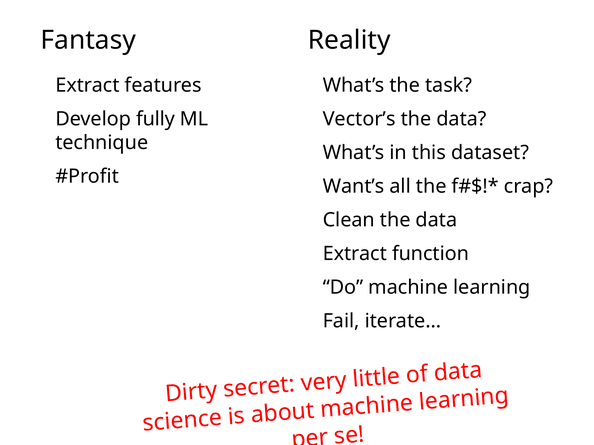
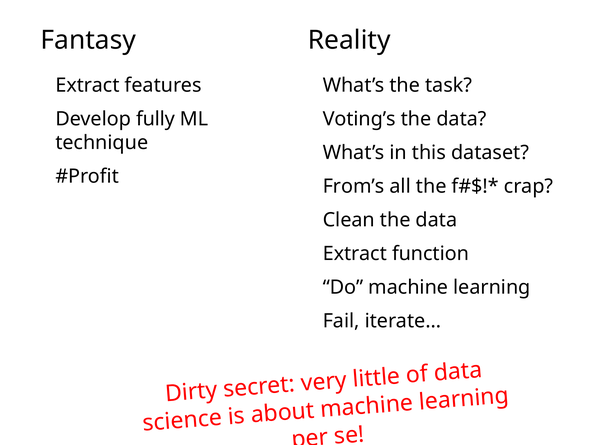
Vector’s: Vector’s -> Voting’s
Want’s: Want’s -> From’s
